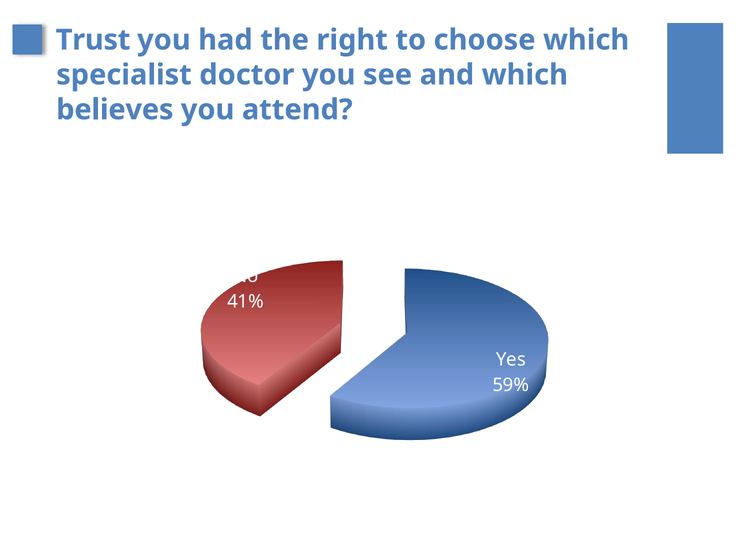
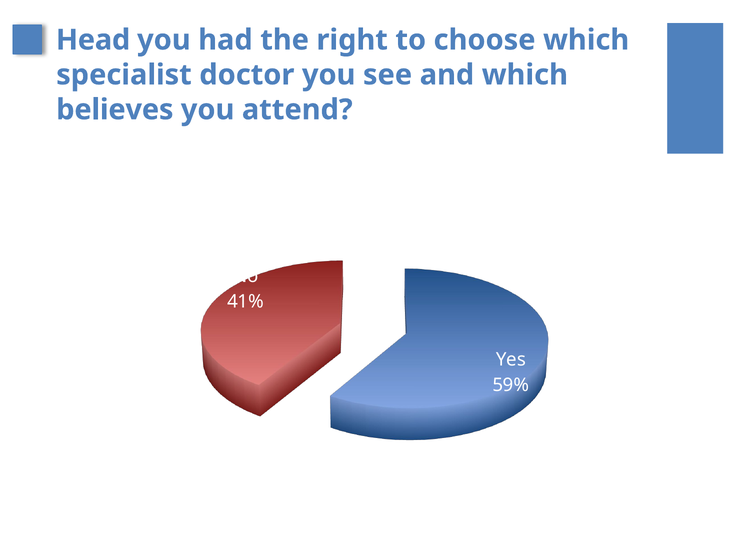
Trust: Trust -> Head
